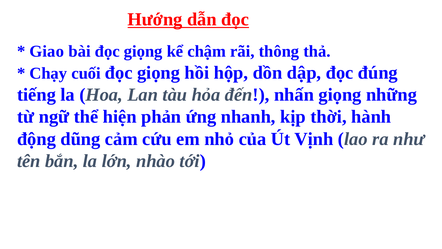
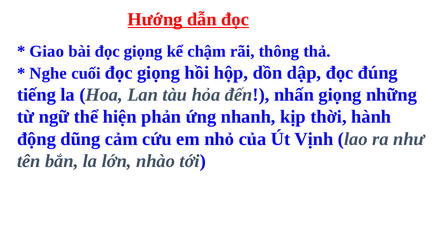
Chạy: Chạy -> Nghe
